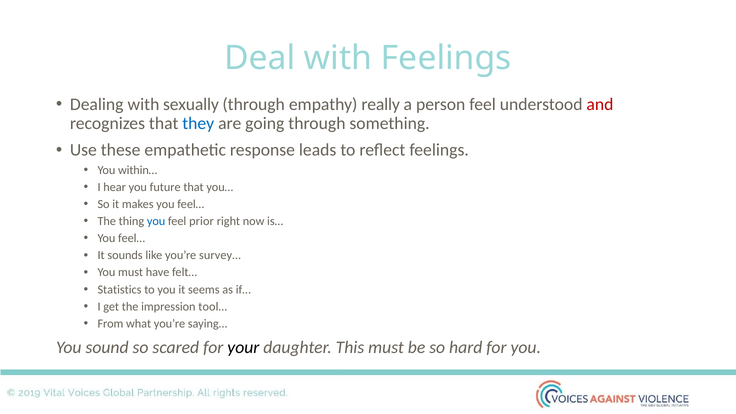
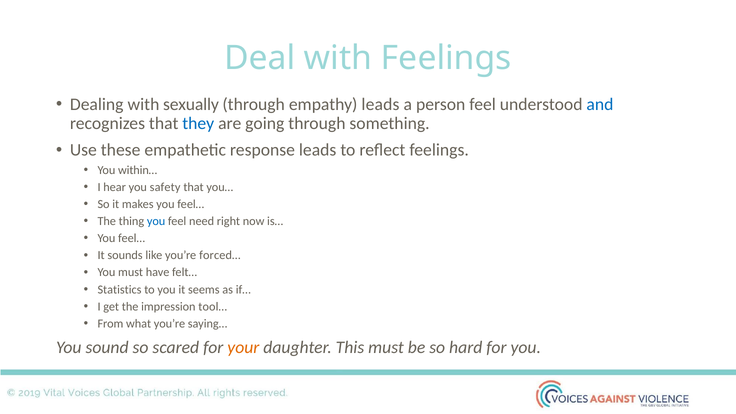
empathy really: really -> leads
and colour: red -> blue
future: future -> safety
prior: prior -> need
survey…: survey… -> forced…
your colour: black -> orange
